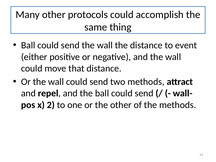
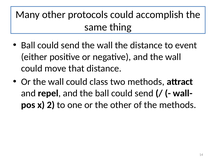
wall could send: send -> class
